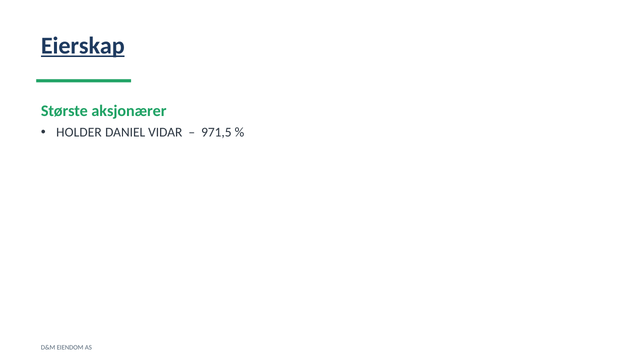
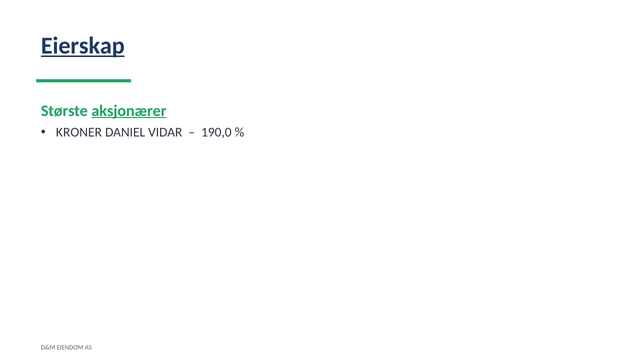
aksjonærer underline: none -> present
HOLDER: HOLDER -> KRONER
971,5: 971,5 -> 190,0
